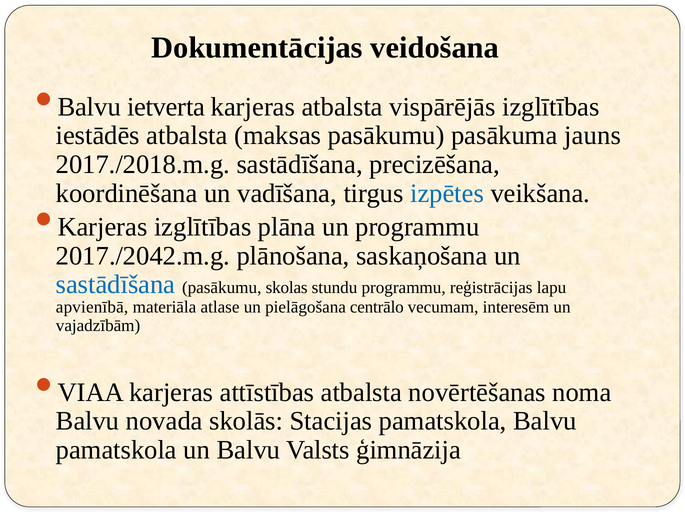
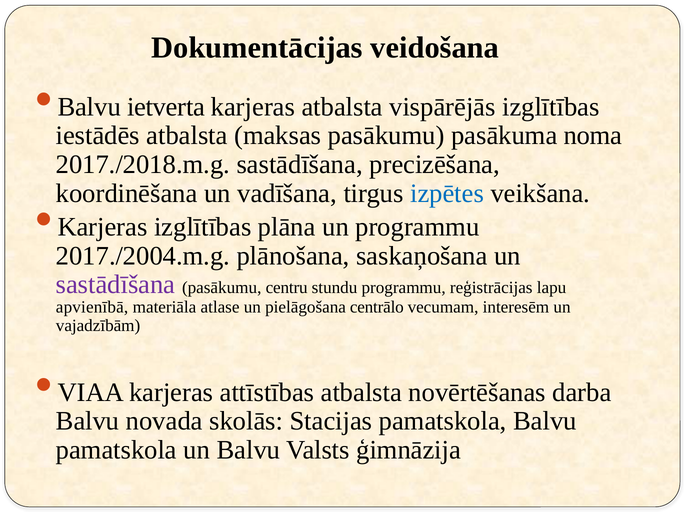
jauns: jauns -> noma
2017./2042.m.g: 2017./2042.m.g -> 2017./2004.m.g
sastādīšana at (116, 284) colour: blue -> purple
skolas: skolas -> centru
noma: noma -> darba
